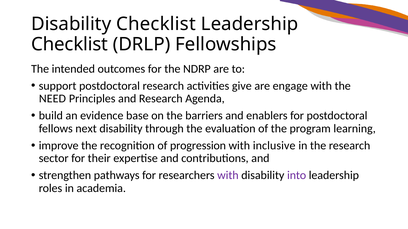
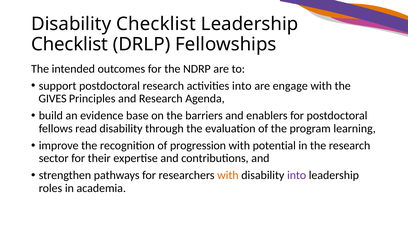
activities give: give -> into
NEED: NEED -> GIVES
next: next -> read
inclusive: inclusive -> potential
with at (228, 176) colour: purple -> orange
